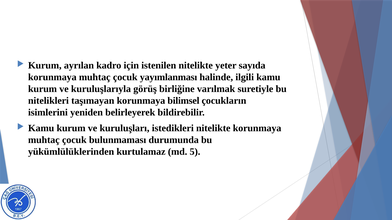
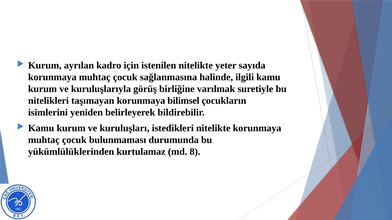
yayımlanması: yayımlanması -> sağlanmasına
5: 5 -> 8
